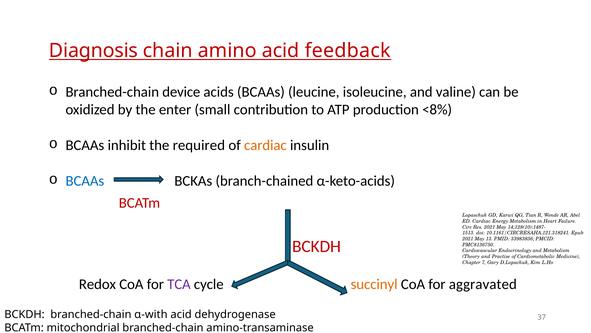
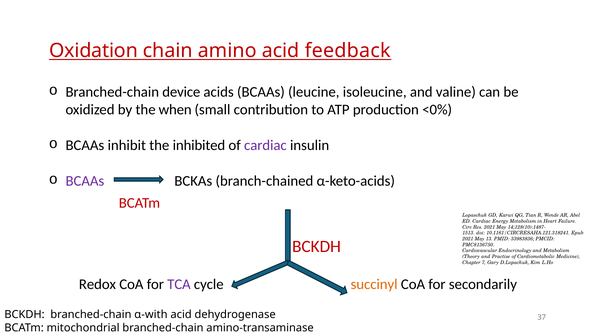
Diagnosis: Diagnosis -> Oxidation
enter: enter -> when
<8%: <8% -> <0%
required: required -> inhibited
cardiac at (265, 145) colour: orange -> purple
BCAAs at (85, 181) colour: blue -> purple
aggravated: aggravated -> secondarily
